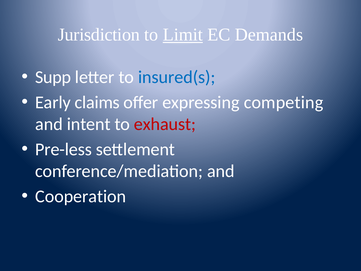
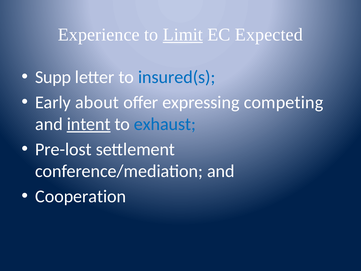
Jurisdiction: Jurisdiction -> Experience
Demands: Demands -> Expected
claims: claims -> about
intent underline: none -> present
exhaust colour: red -> blue
Pre-less: Pre-less -> Pre-lost
